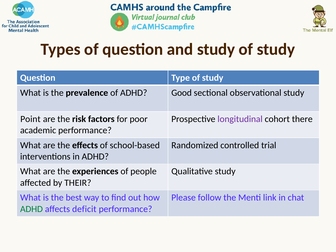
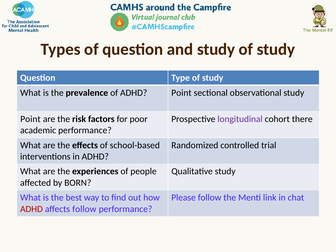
ADHD Good: Good -> Point
THEIR: THEIR -> BORN
ADHD at (32, 209) colour: green -> red
affects deficit: deficit -> follow
